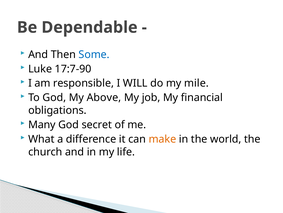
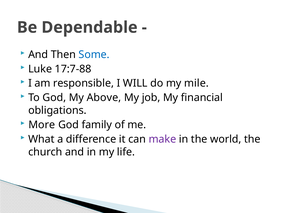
17:7-90: 17:7-90 -> 17:7-88
Many: Many -> More
secret: secret -> family
make colour: orange -> purple
